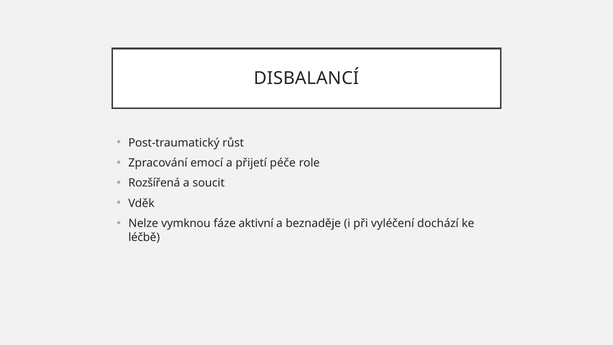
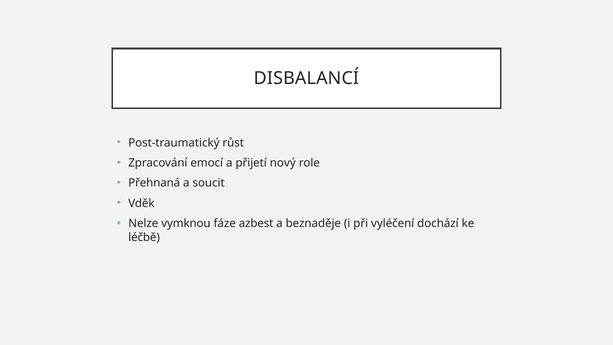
péče: péče -> nový
Rozšířená: Rozšířená -> Přehnaná
aktivní: aktivní -> azbest
